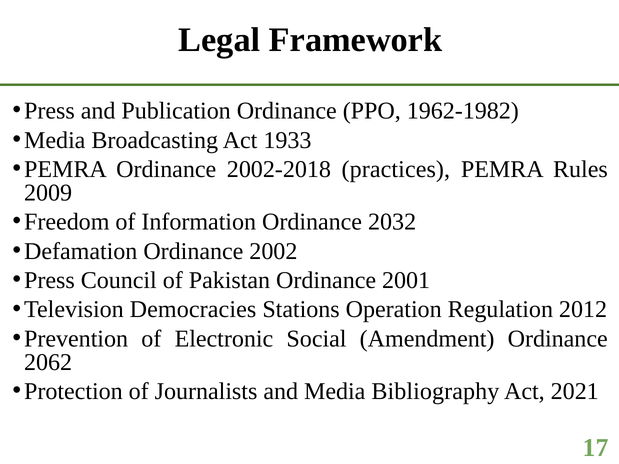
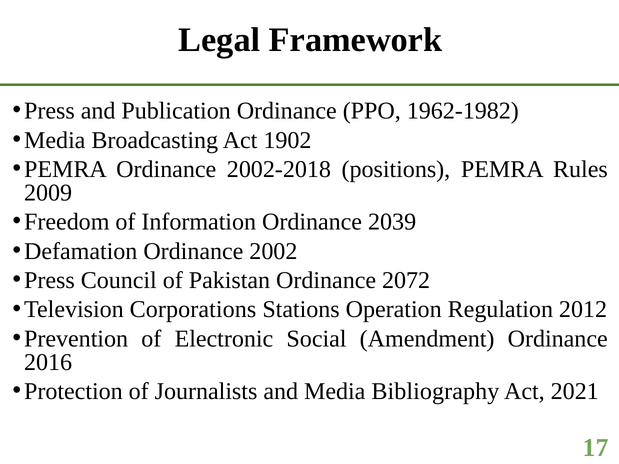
1933: 1933 -> 1902
practices: practices -> positions
2032: 2032 -> 2039
2001: 2001 -> 2072
Democracies: Democracies -> Corporations
2062: 2062 -> 2016
